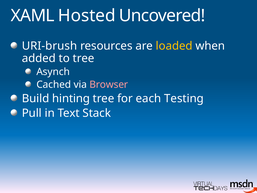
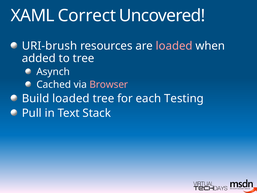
Hosted: Hosted -> Correct
loaded at (174, 46) colour: yellow -> pink
Build hinting: hinting -> loaded
